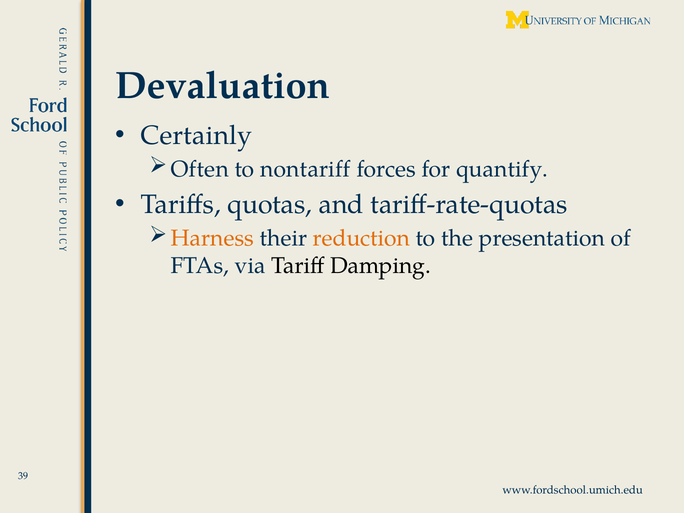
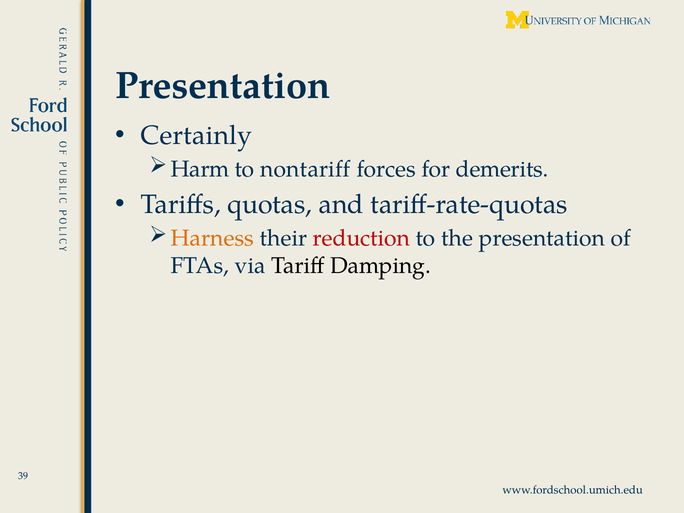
Devaluation at (223, 85): Devaluation -> Presentation
Often: Often -> Harm
quantify: quantify -> demerits
reduction colour: orange -> red
